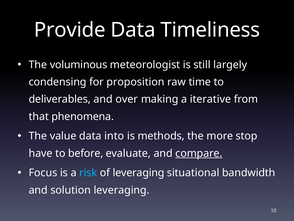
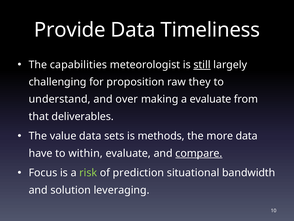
voluminous: voluminous -> capabilities
still underline: none -> present
condensing: condensing -> challenging
time: time -> they
deliverables: deliverables -> understand
a iterative: iterative -> evaluate
phenomena: phenomena -> deliverables
into: into -> sets
more stop: stop -> data
before: before -> within
risk colour: light blue -> light green
of leveraging: leveraging -> prediction
